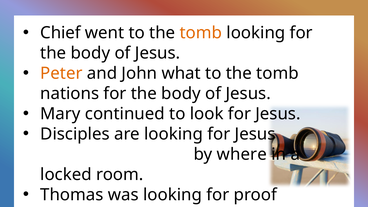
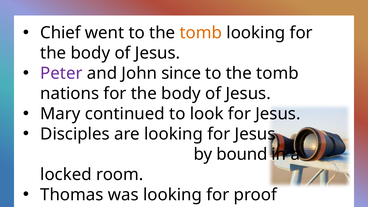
Peter colour: orange -> purple
what: what -> since
where: where -> bound
